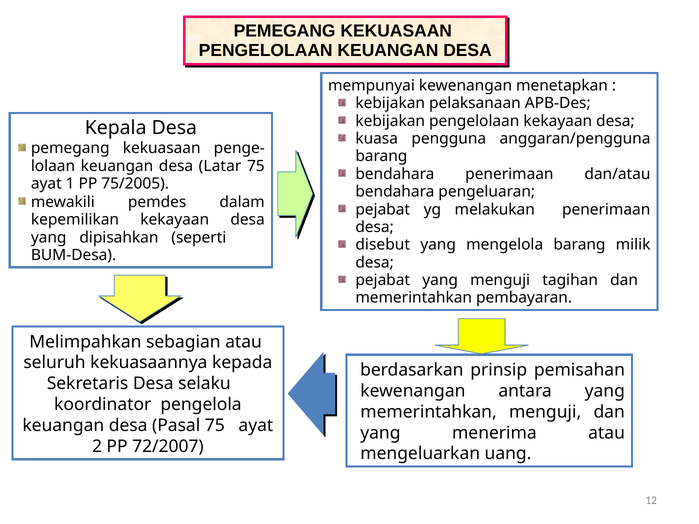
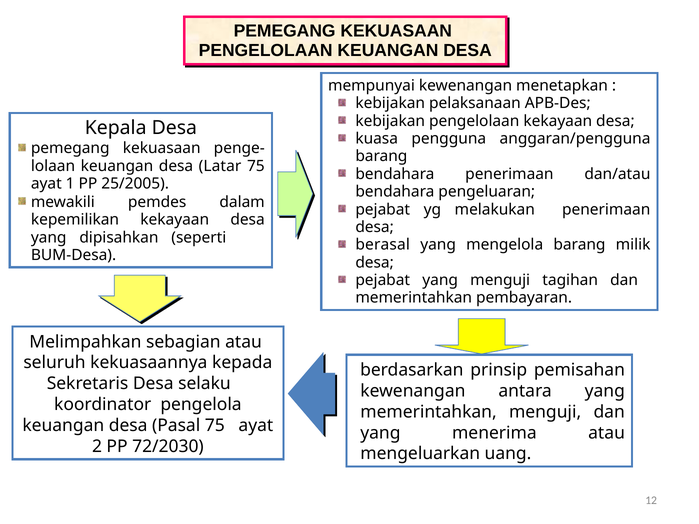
75/2005: 75/2005 -> 25/2005
disebut: disebut -> berasal
72/2007: 72/2007 -> 72/2030
